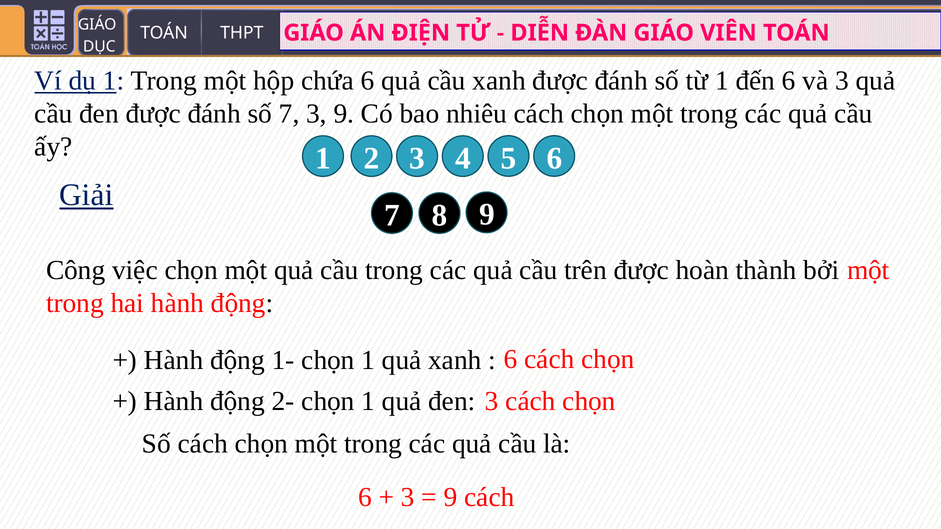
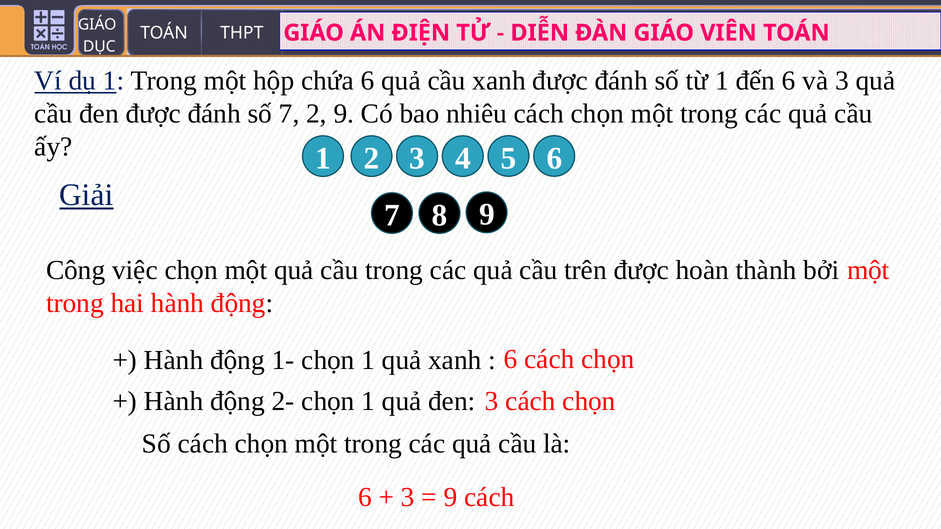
7 3: 3 -> 2
